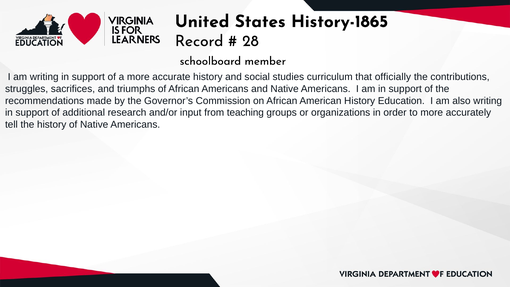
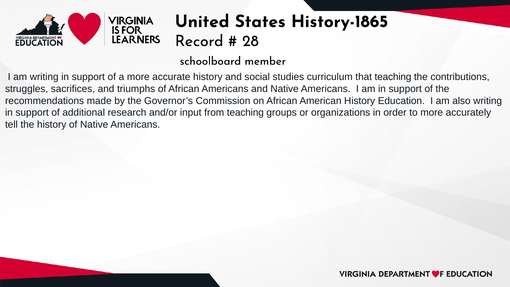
that officially: officially -> teaching
